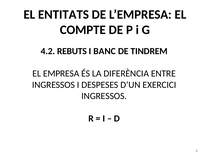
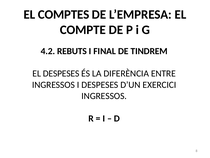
ENTITATS: ENTITATS -> COMPTES
BANC: BANC -> FINAL
EL EMPRESA: EMPRESA -> DESPESES
